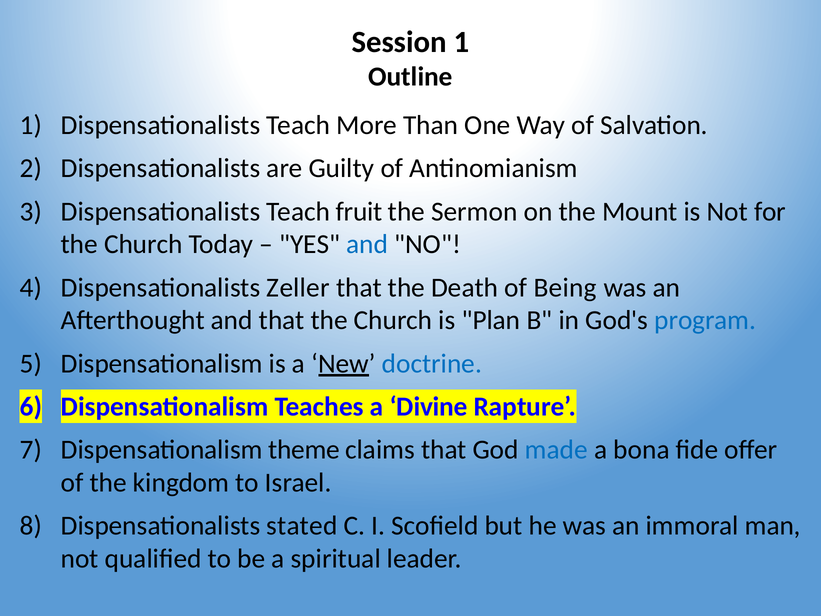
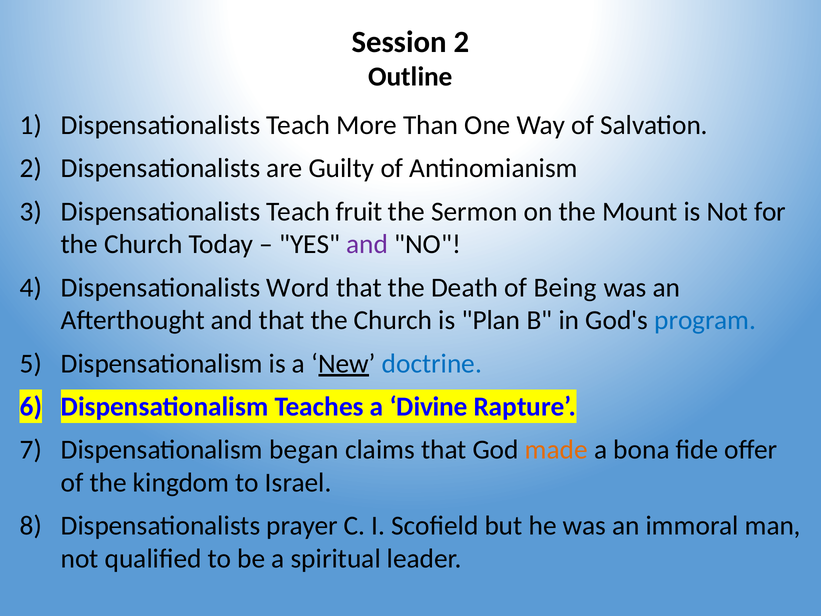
Session 1: 1 -> 2
and at (367, 244) colour: blue -> purple
Zeller: Zeller -> Word
theme: theme -> began
made colour: blue -> orange
stated: stated -> prayer
